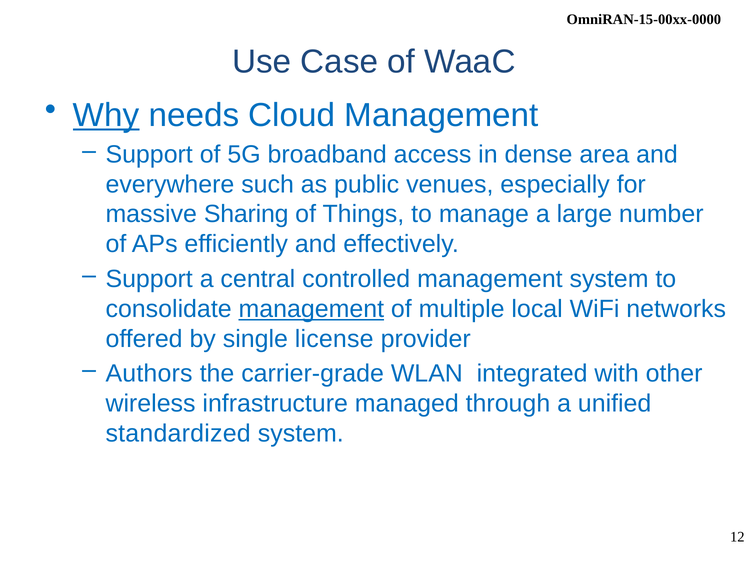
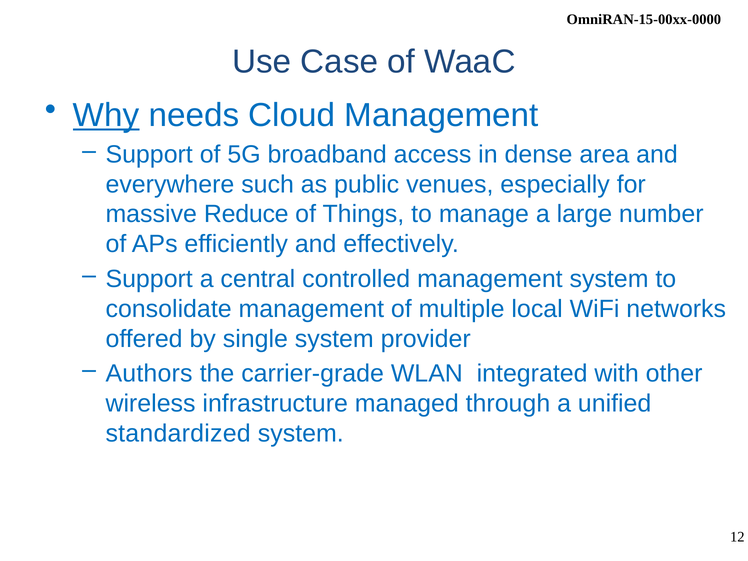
Sharing: Sharing -> Reduce
management at (311, 309) underline: present -> none
single license: license -> system
